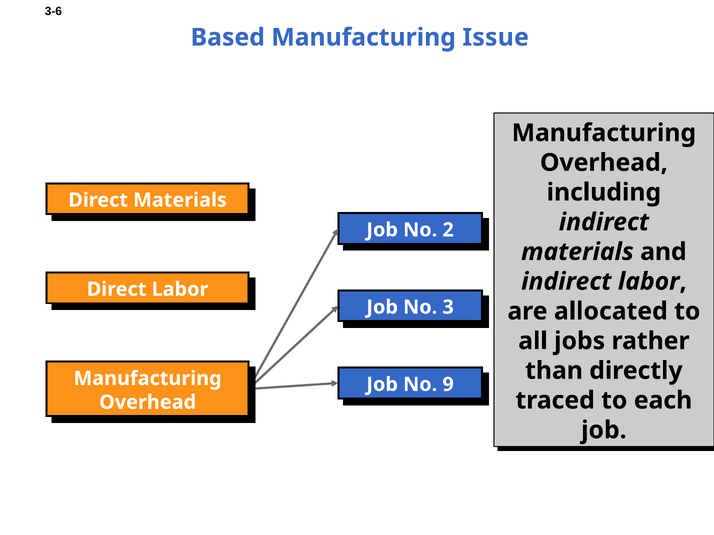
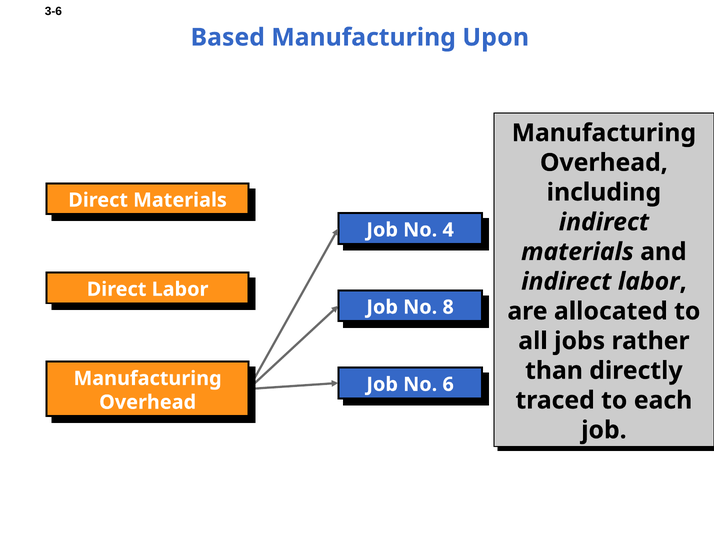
Issue: Issue -> Upon
2 at (448, 230): 2 -> 4
3 at (448, 307): 3 -> 8
9: 9 -> 6
